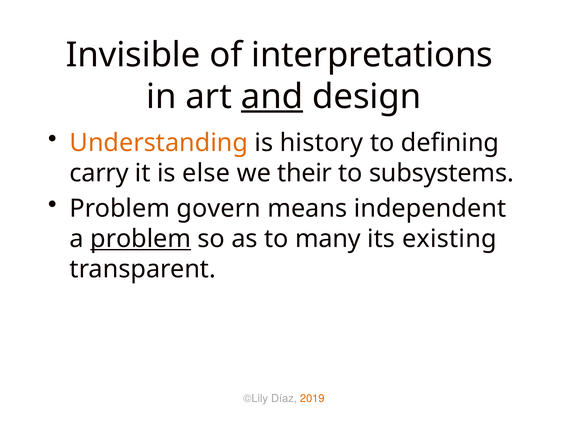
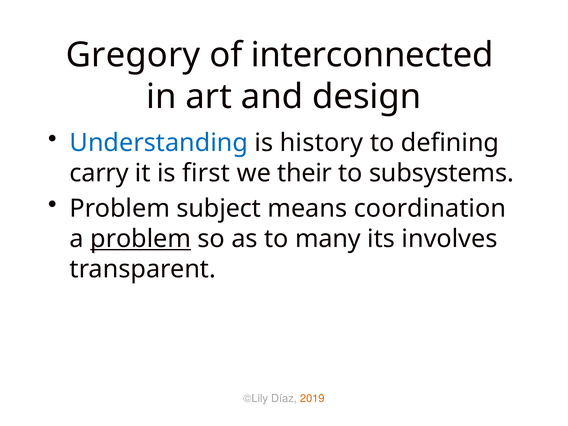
Invisible: Invisible -> Gregory
interpretations: interpretations -> interconnected
and underline: present -> none
Understanding colour: orange -> blue
else: else -> first
govern: govern -> subject
independent: independent -> coordination
existing: existing -> involves
